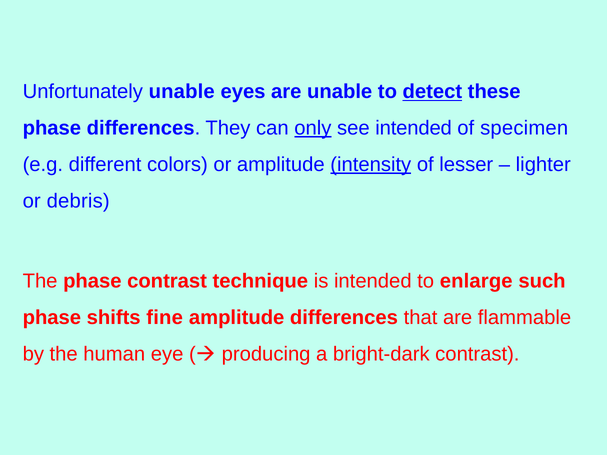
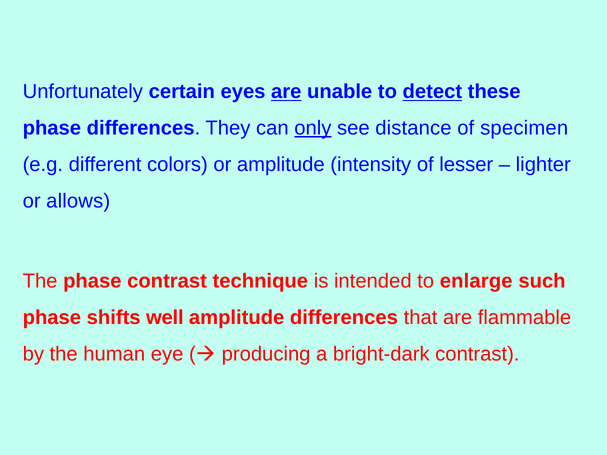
Unfortunately unable: unable -> certain
are at (286, 92) underline: none -> present
see intended: intended -> distance
intensity underline: present -> none
debris: debris -> allows
fine: fine -> well
